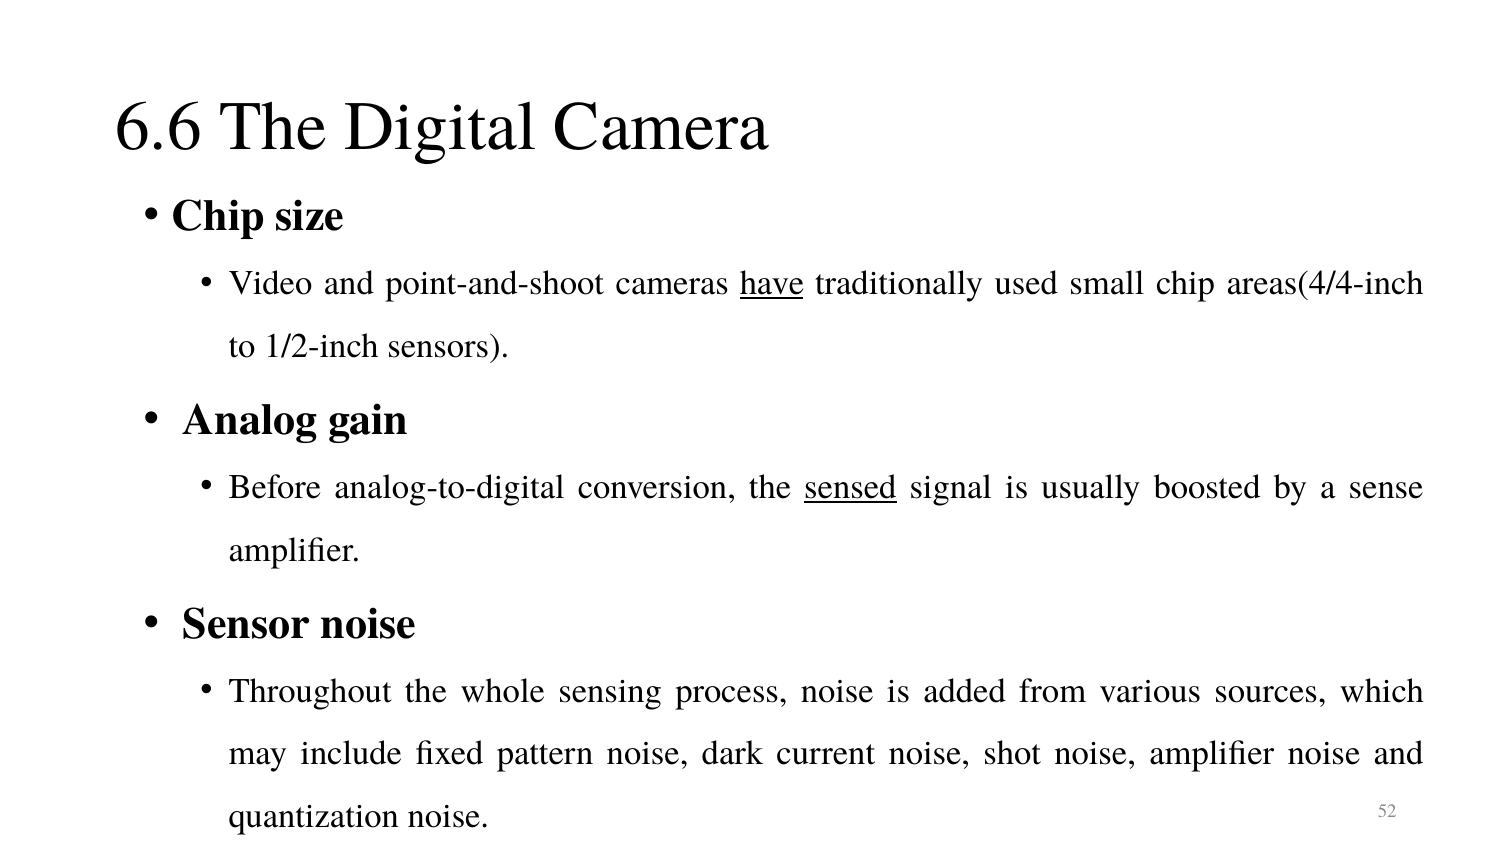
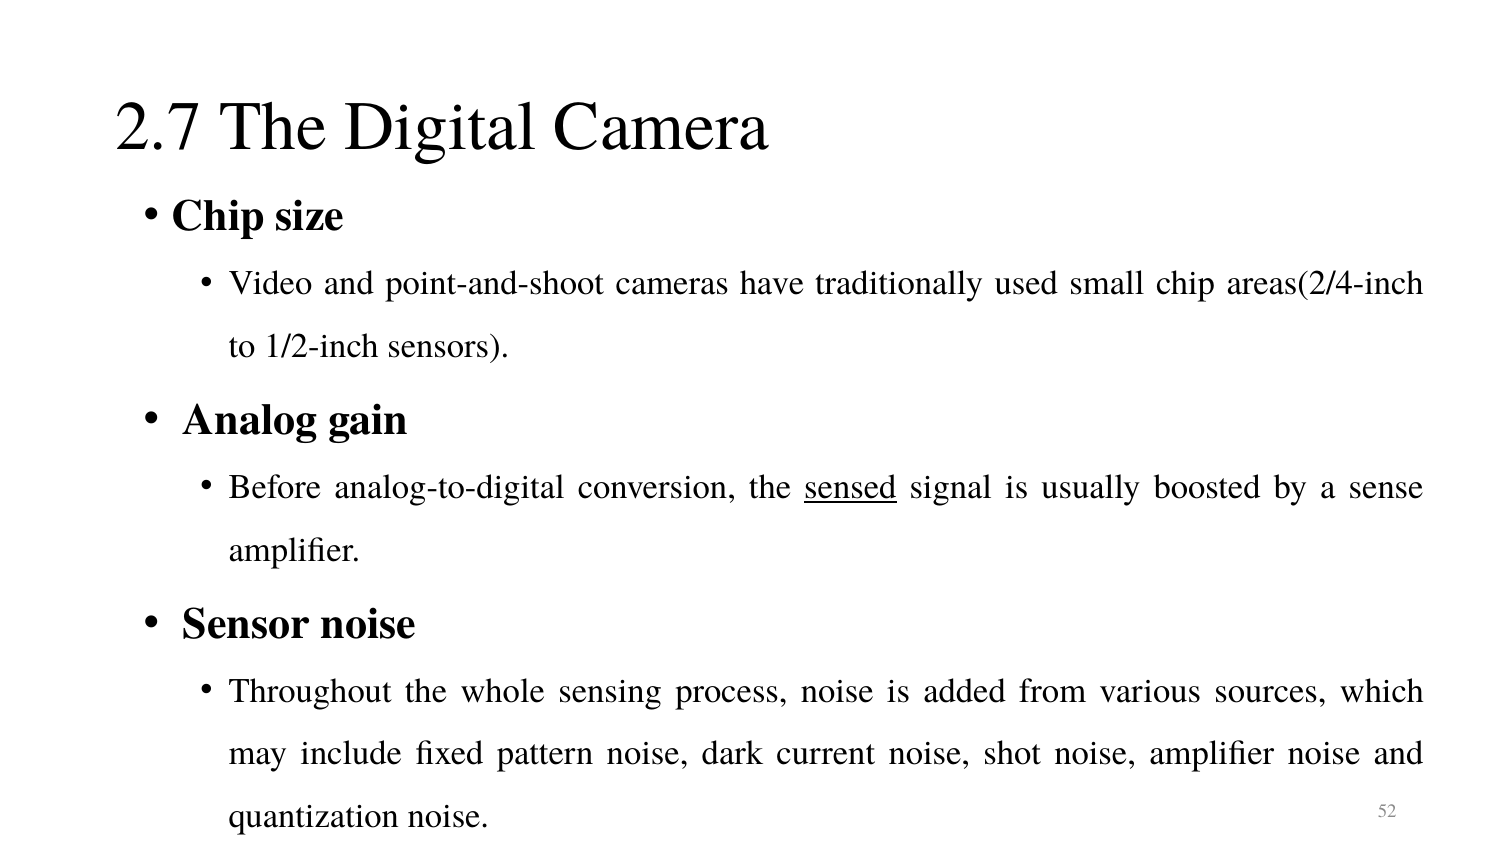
6.6: 6.6 -> 2.7
have underline: present -> none
areas(4/4-inch: areas(4/4-inch -> areas(2/4-inch
